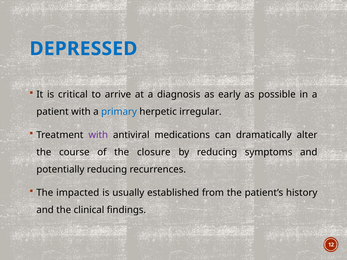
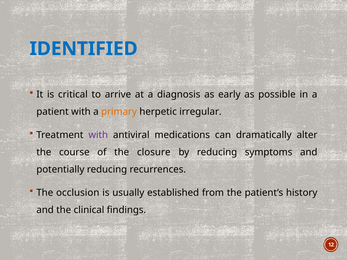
DEPRESSED: DEPRESSED -> IDENTIFIED
primary colour: blue -> orange
impacted: impacted -> occlusion
